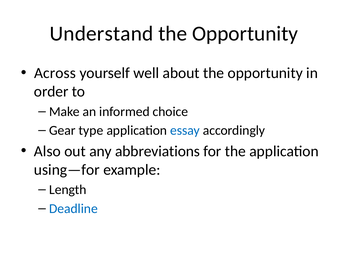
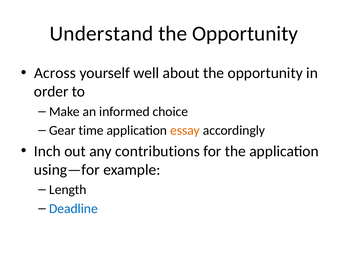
type: type -> time
essay colour: blue -> orange
Also: Also -> Inch
abbreviations: abbreviations -> contributions
